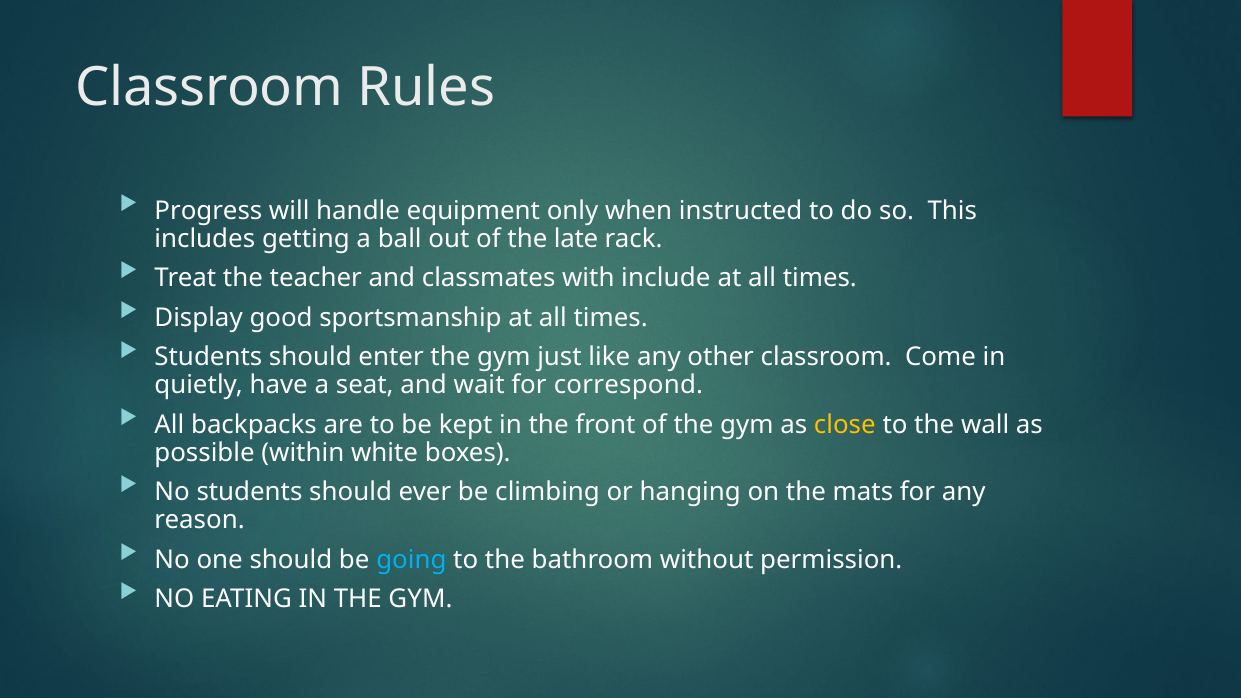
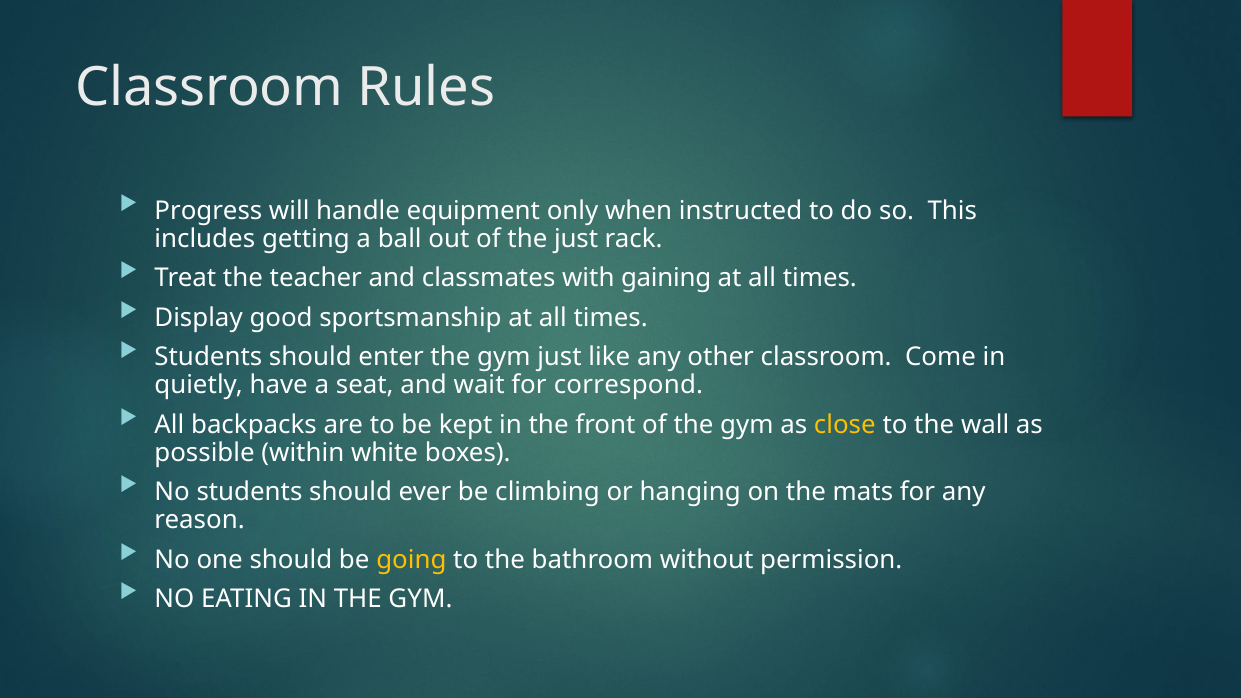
the late: late -> just
include: include -> gaining
going colour: light blue -> yellow
